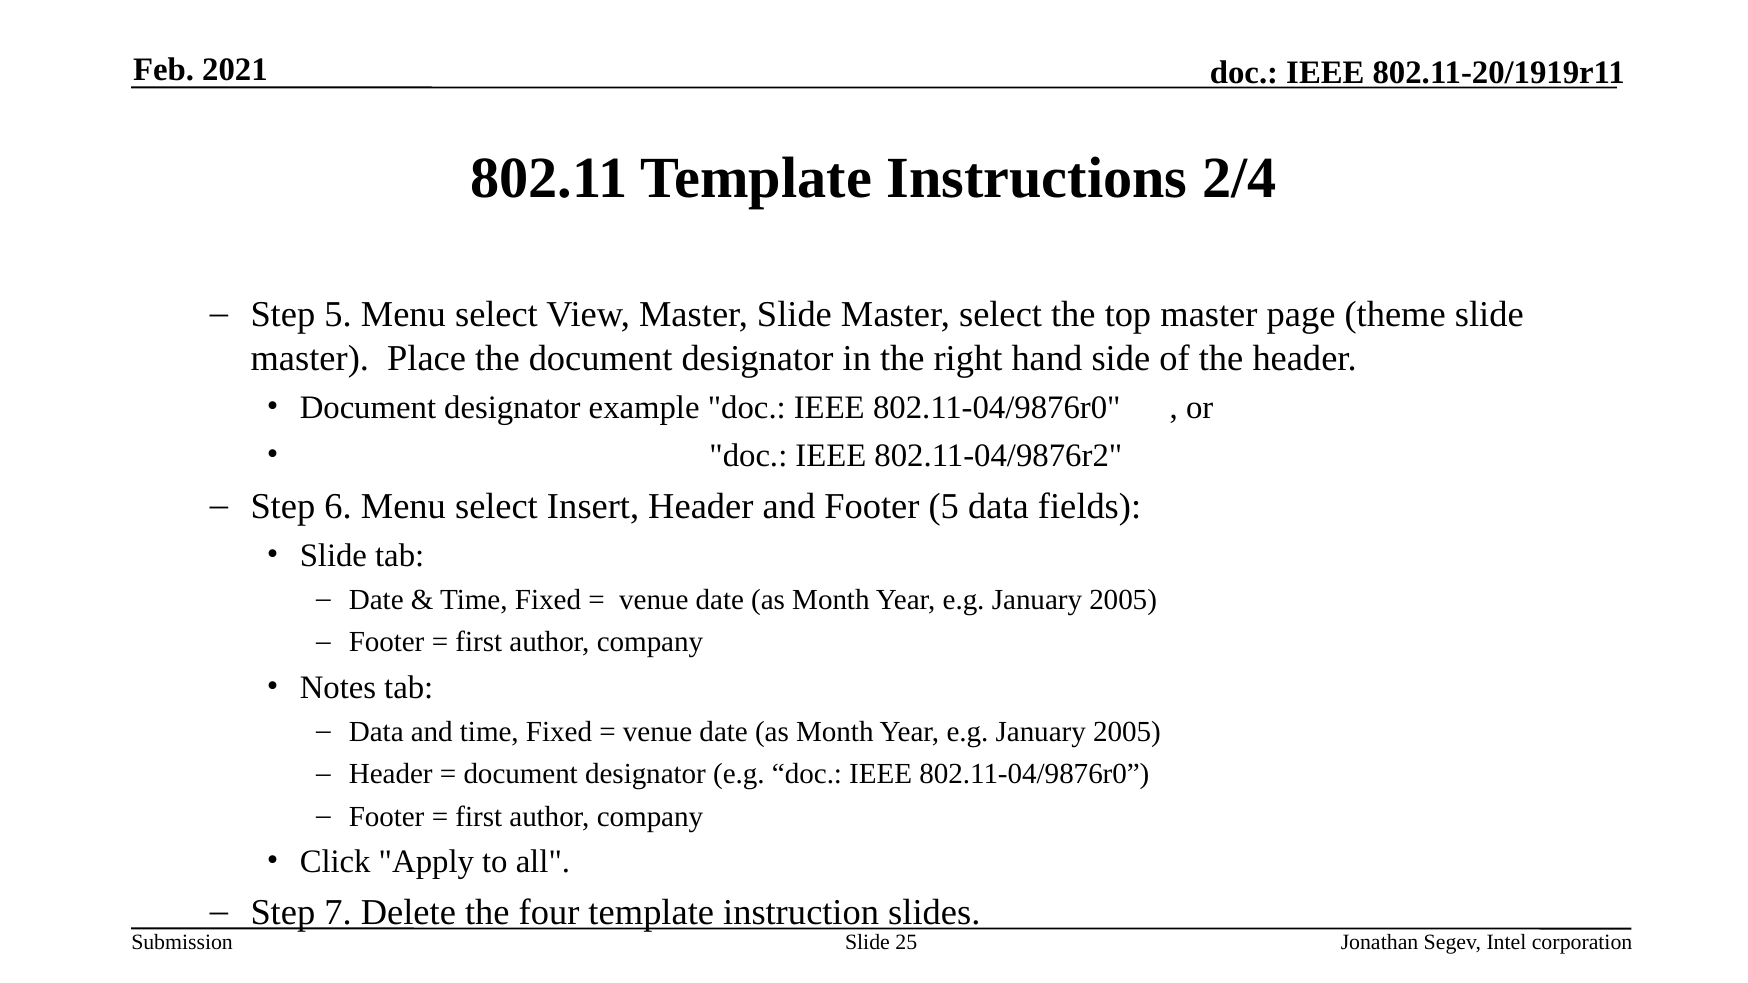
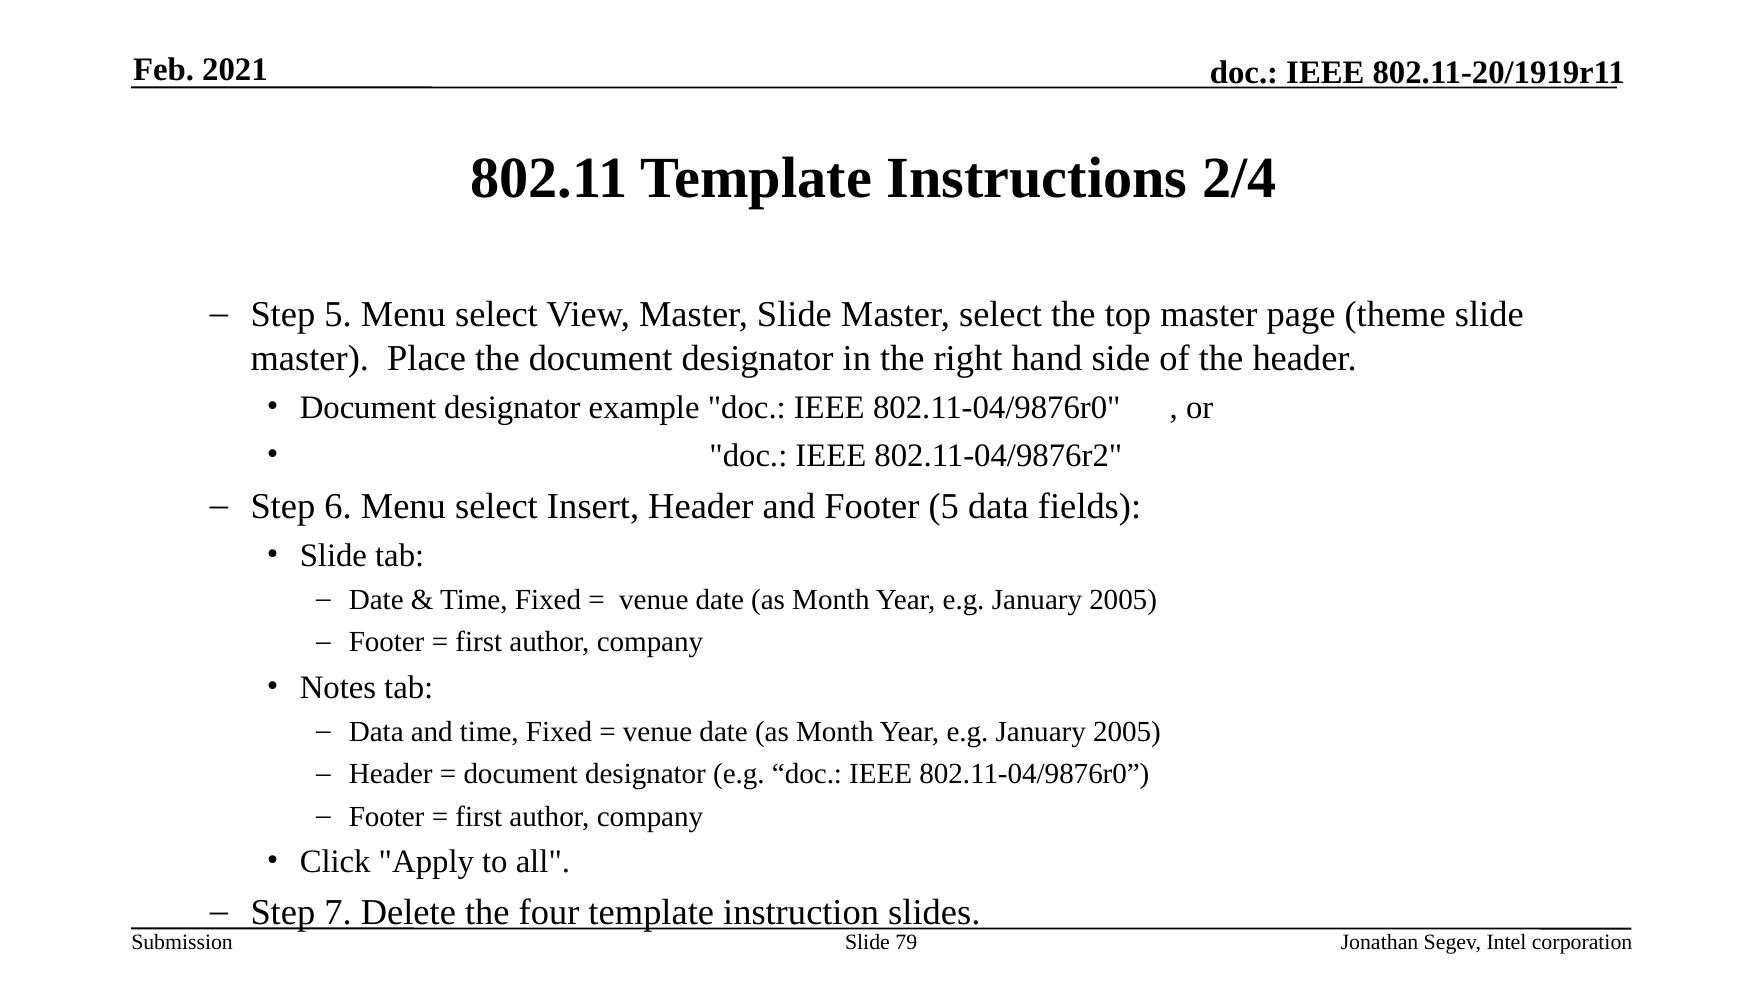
25: 25 -> 79
